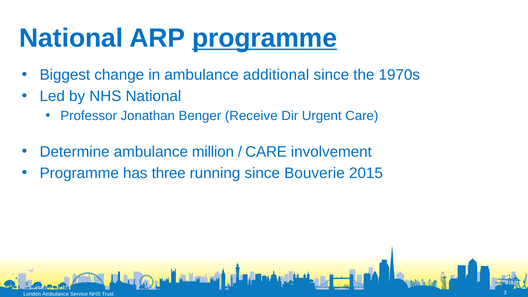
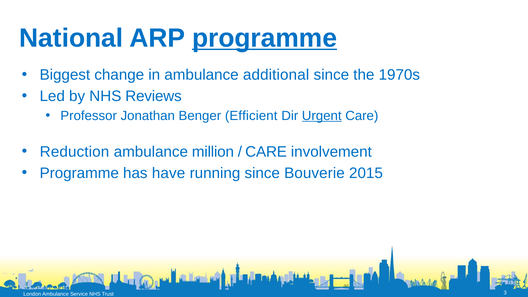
NHS National: National -> Reviews
Receive: Receive -> Efficient
Urgent underline: none -> present
Determine: Determine -> Reduction
three: three -> have
